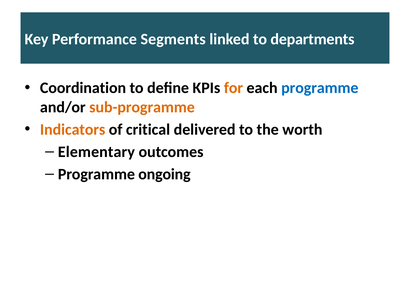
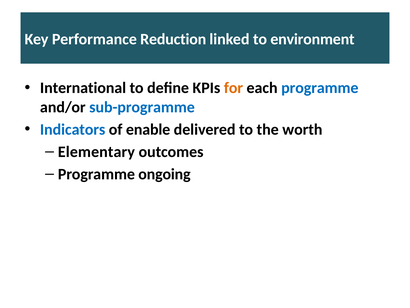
Segments: Segments -> Reduction
departments: departments -> environment
Coordination: Coordination -> International
sub-programme colour: orange -> blue
Indicators colour: orange -> blue
critical: critical -> enable
